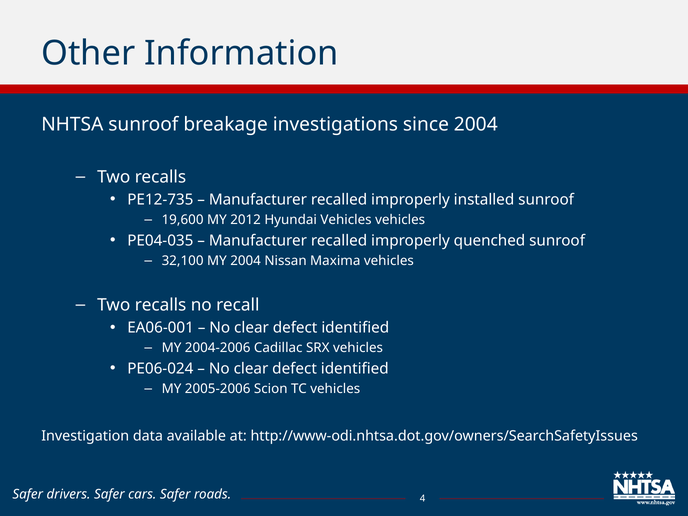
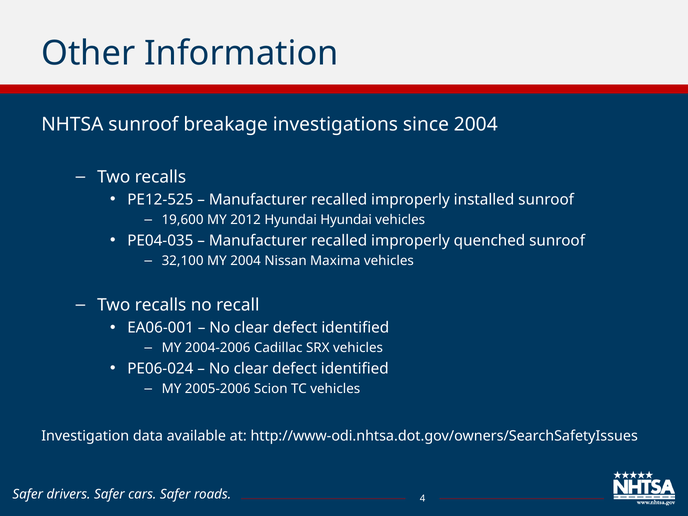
PE12-735: PE12-735 -> PE12-525
Hyundai Vehicles: Vehicles -> Hyundai
